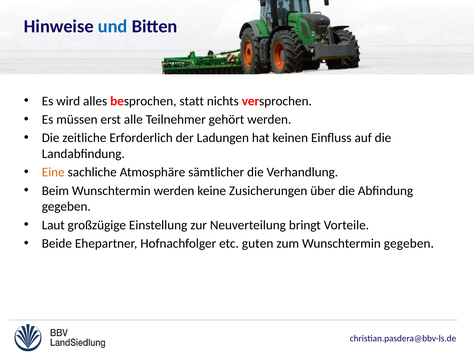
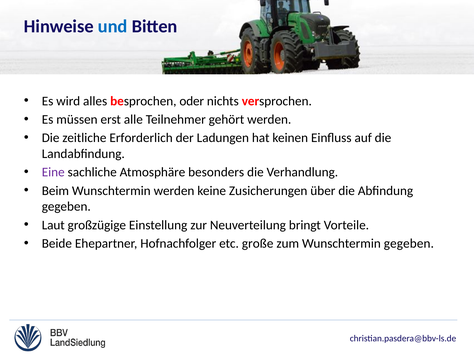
statt: statt -> oder
Eine colour: orange -> purple
sämtlicher: sämtlicher -> besonders
guten: guten -> große
